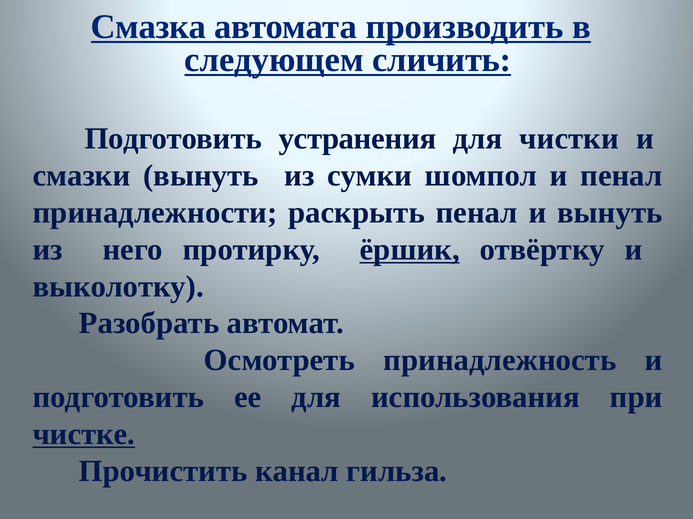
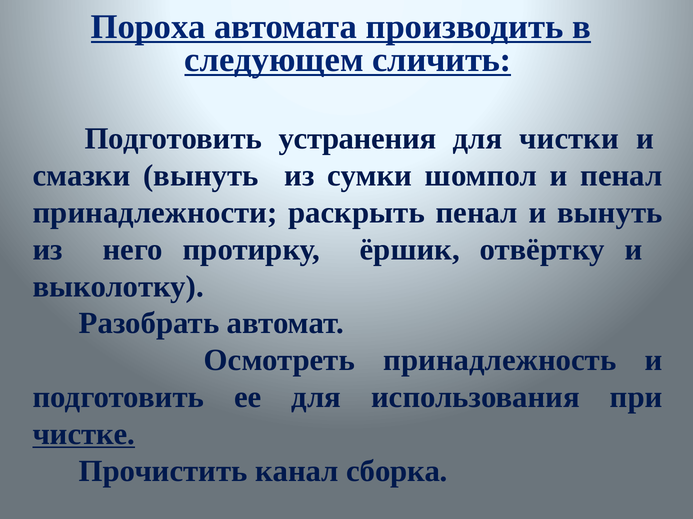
Смазка: Смазка -> Пороха
ёршик underline: present -> none
гильза: гильза -> сборка
